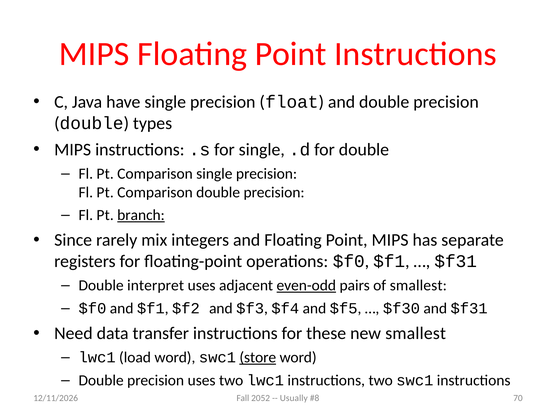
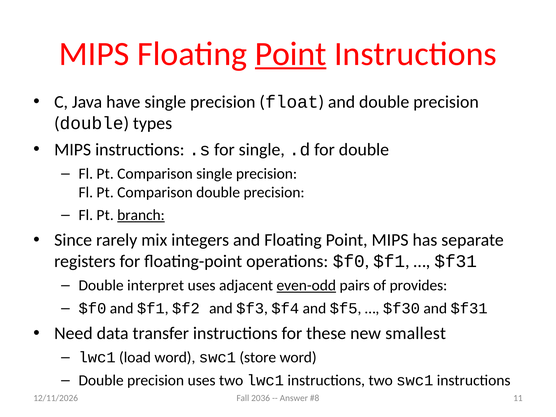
Point at (291, 54) underline: none -> present
of smallest: smallest -> provides
store underline: present -> none
2052: 2052 -> 2036
Usually: Usually -> Answer
70: 70 -> 11
